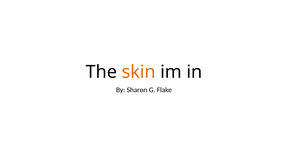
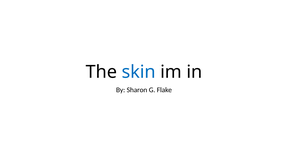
skin colour: orange -> blue
